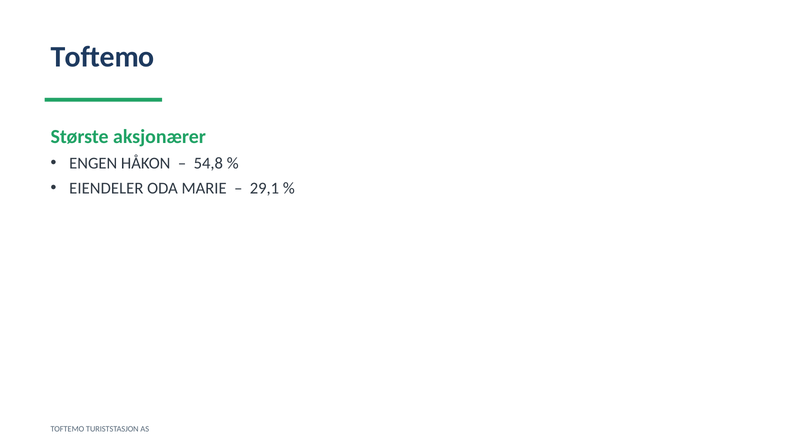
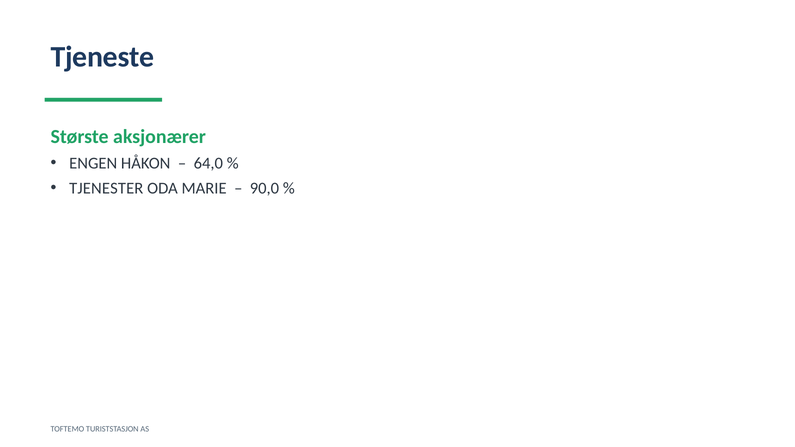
Toftemo at (103, 57): Toftemo -> Tjeneste
54,8: 54,8 -> 64,0
EIENDELER: EIENDELER -> TJENESTER
29,1: 29,1 -> 90,0
